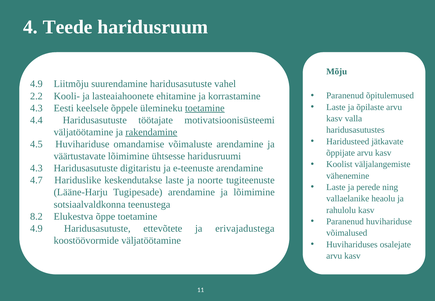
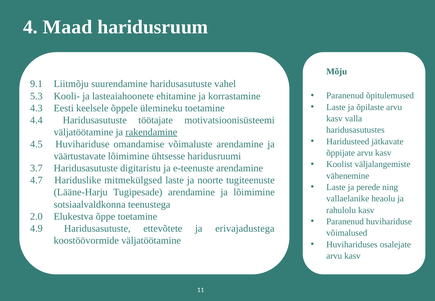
Teede: Teede -> Maad
4.9 at (36, 84): 4.9 -> 9.1
2.2: 2.2 -> 5.3
toetamine at (205, 108) underline: present -> none
4.3 at (36, 168): 4.3 -> 3.7
keskendutakse: keskendutakse -> mitmekülgsed
8.2: 8.2 -> 2.0
